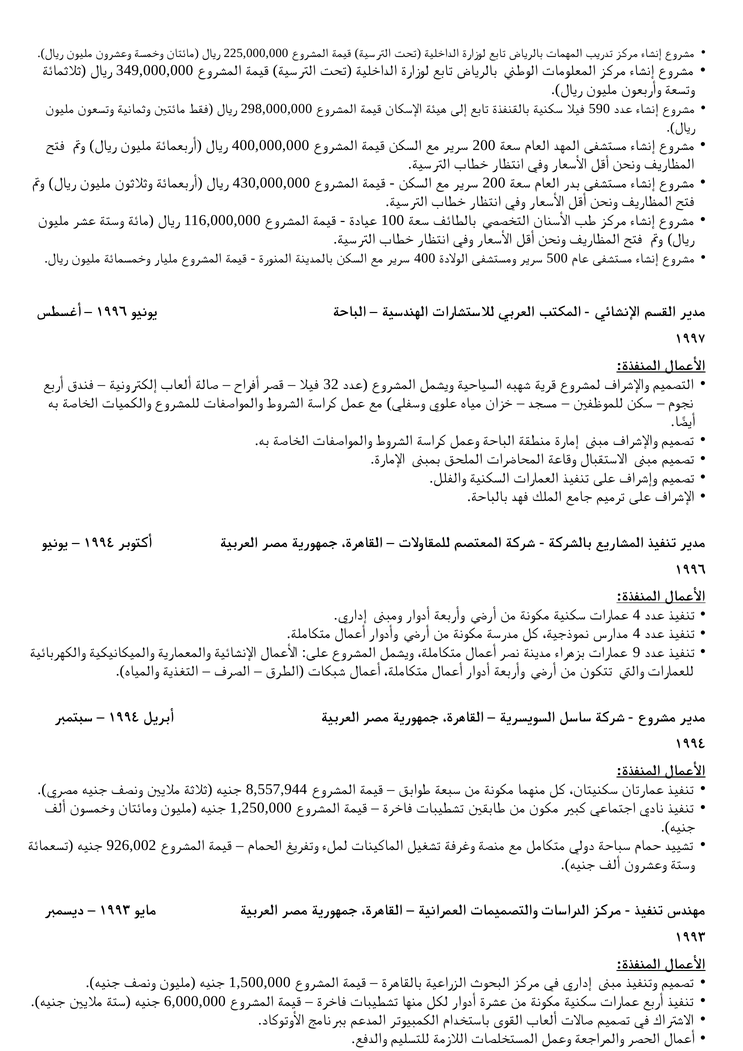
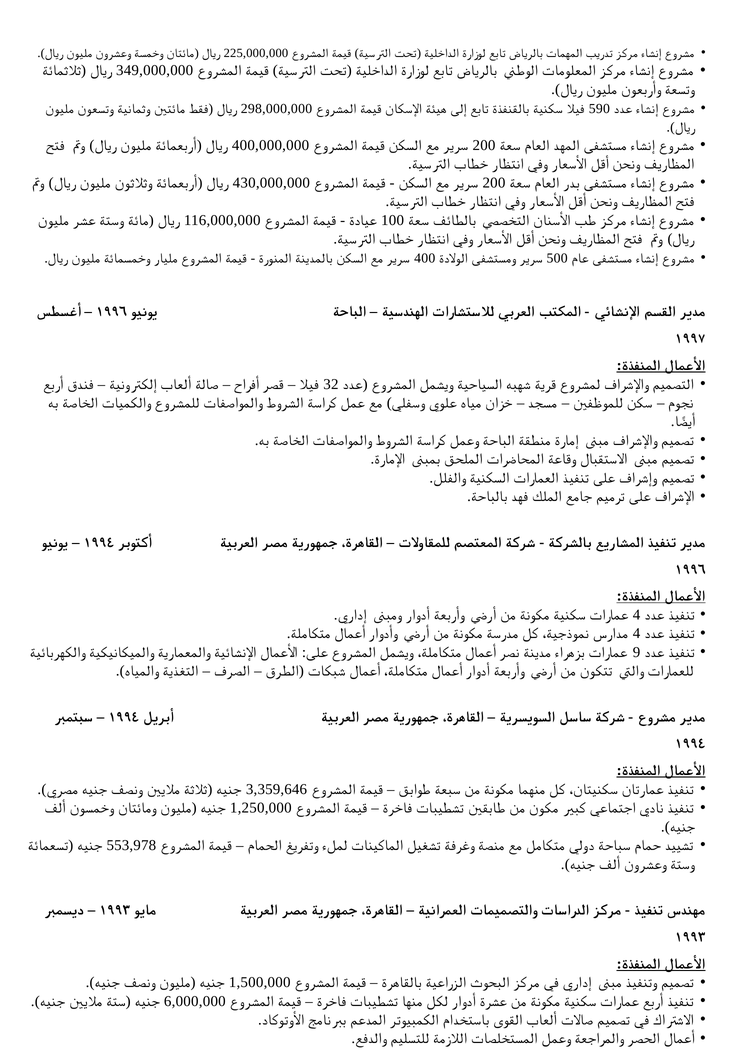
8,557,944: 8,557,944 -> 3,359,646
926,002: 926,002 -> 553,978
